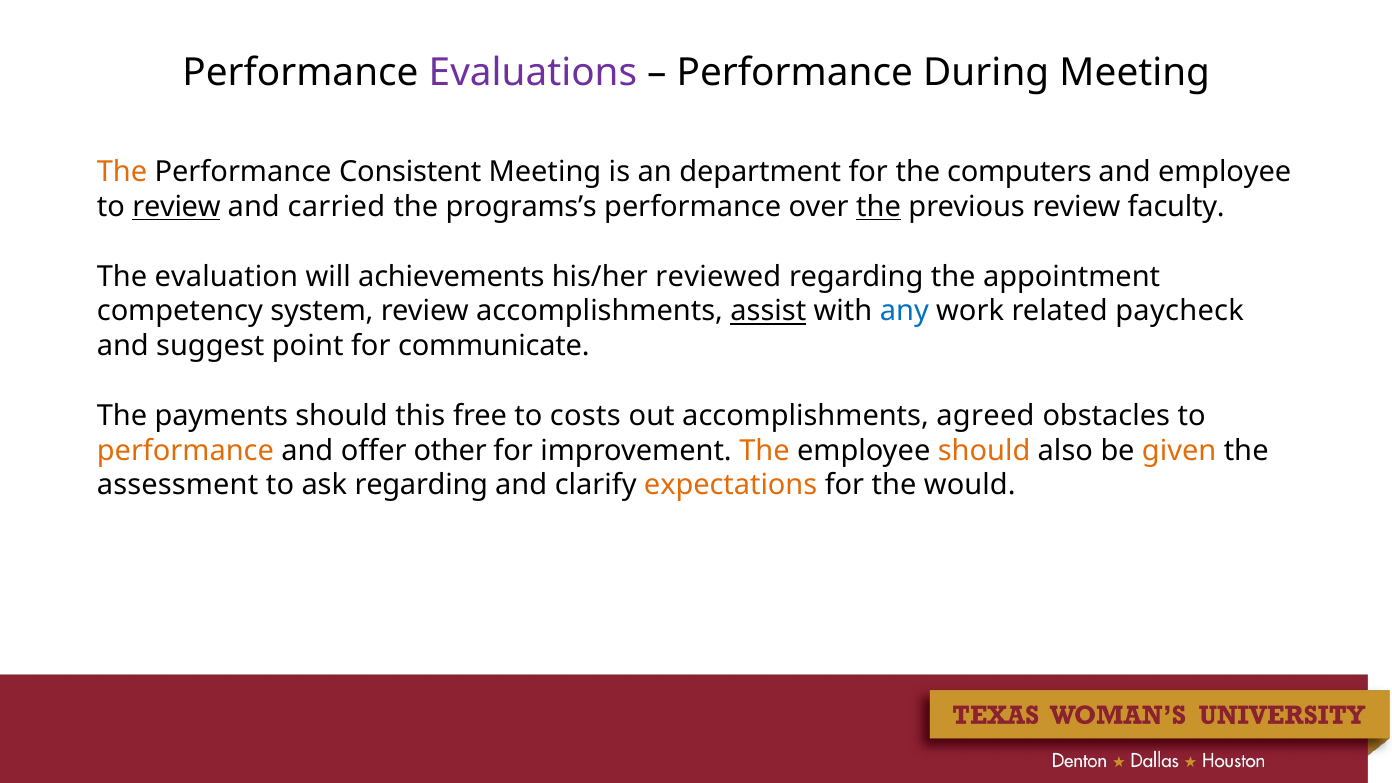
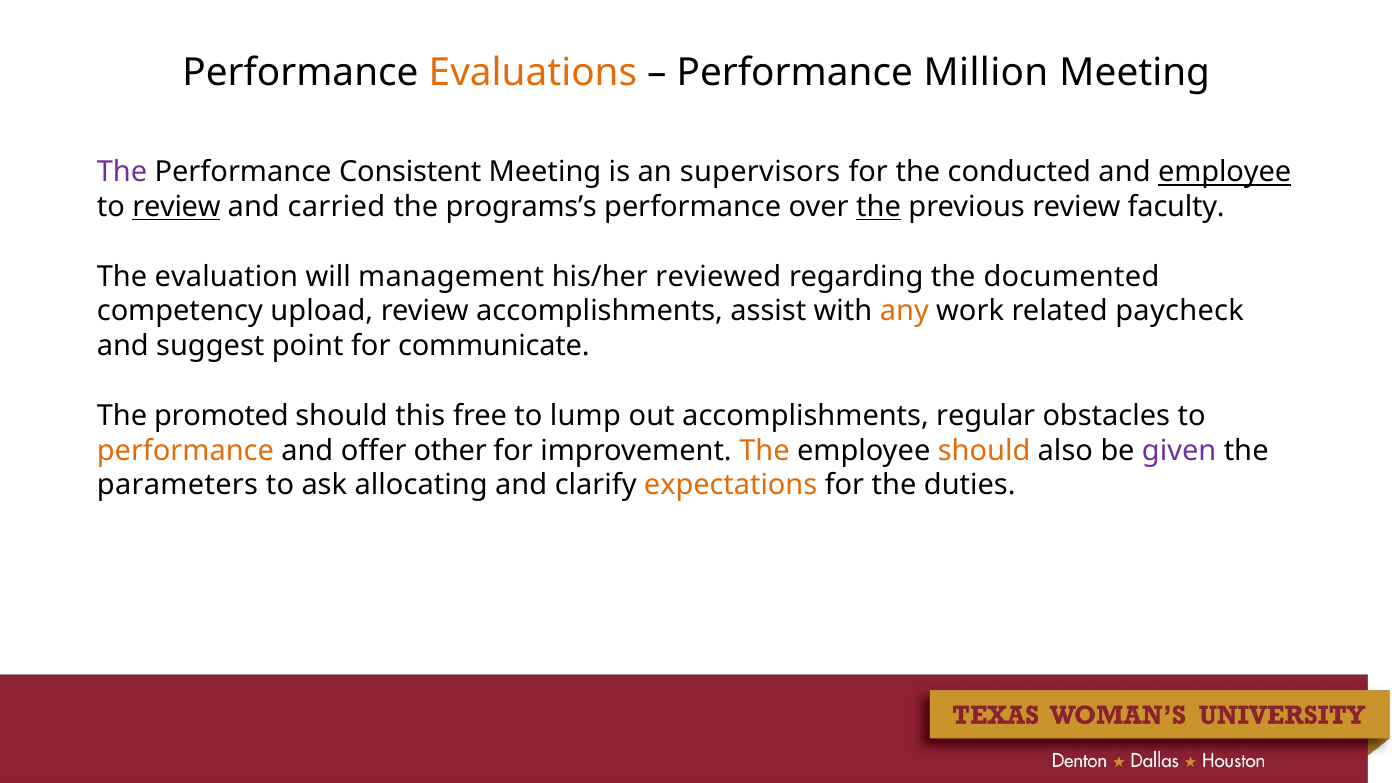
Evaluations colour: purple -> orange
During: During -> Million
The at (122, 172) colour: orange -> purple
department: department -> supervisors
computers: computers -> conducted
employee at (1225, 172) underline: none -> present
achievements: achievements -> management
appointment: appointment -> documented
system: system -> upload
assist underline: present -> none
any colour: blue -> orange
payments: payments -> promoted
costs: costs -> lump
agreed: agreed -> regular
given colour: orange -> purple
assessment: assessment -> parameters
ask regarding: regarding -> allocating
would: would -> duties
